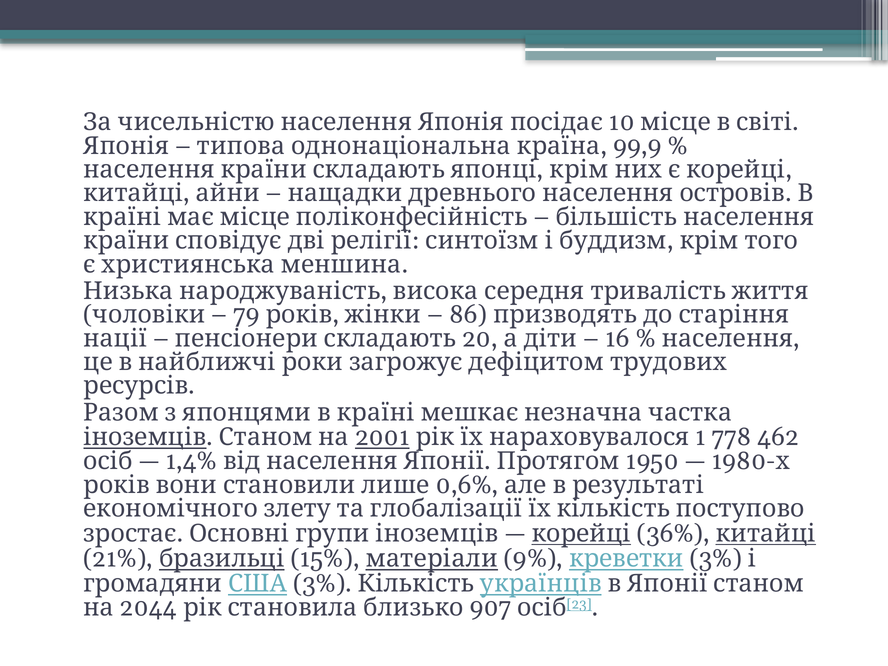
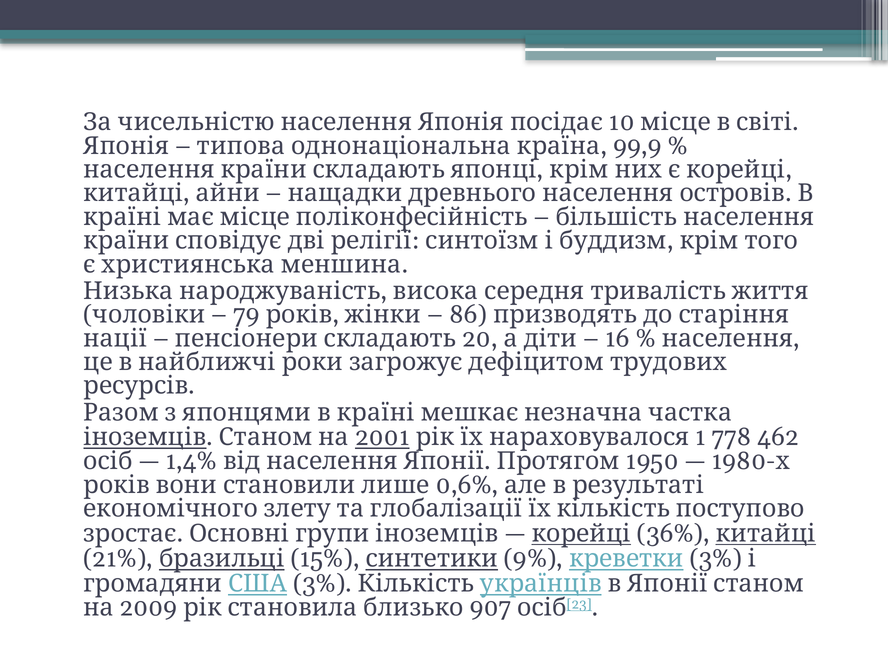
матеріали: матеріали -> синтетики
2044: 2044 -> 2009
